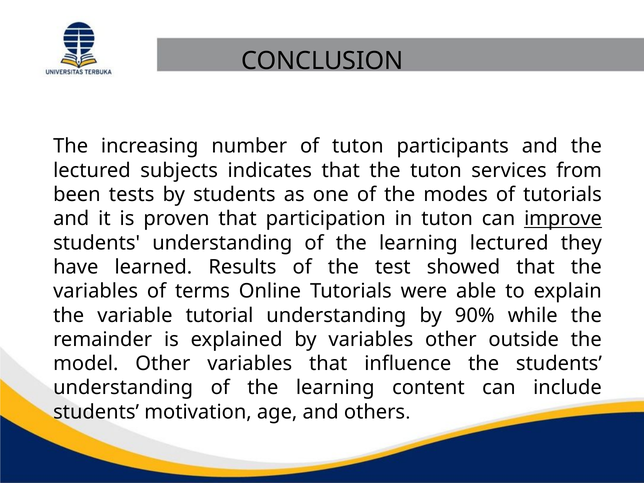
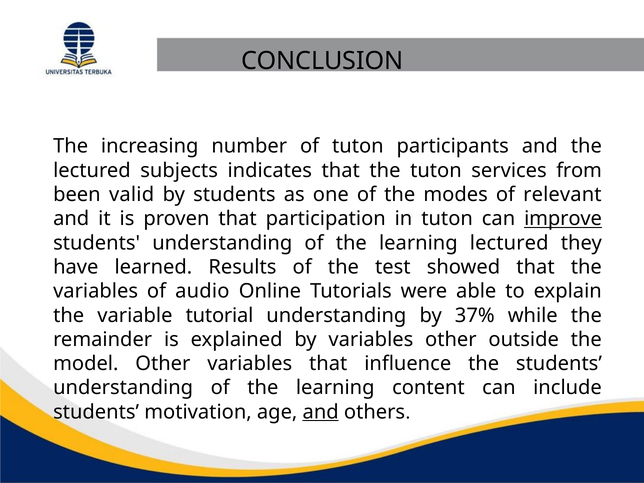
tests: tests -> valid
of tutorials: tutorials -> relevant
terms: terms -> audio
90%: 90% -> 37%
and at (321, 412) underline: none -> present
